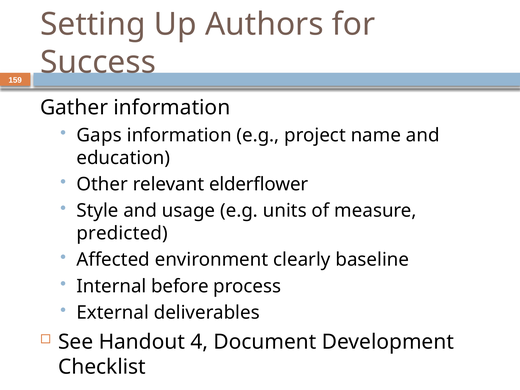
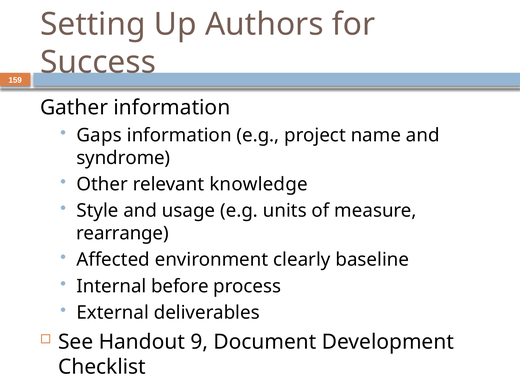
education: education -> syndrome
elderflower: elderflower -> knowledge
predicted: predicted -> rearrange
4: 4 -> 9
